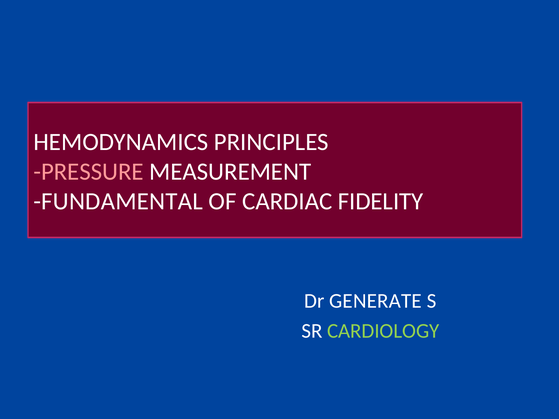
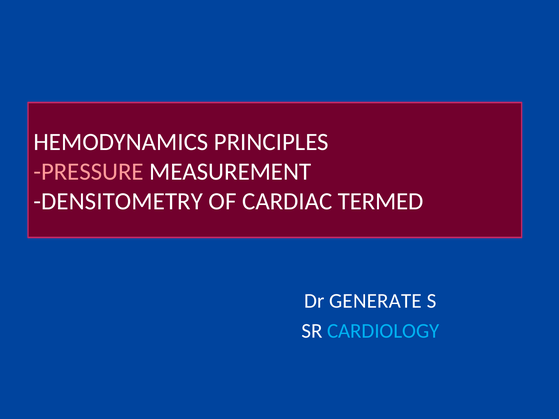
FUNDAMENTAL: FUNDAMENTAL -> DENSITOMETRY
FIDELITY: FIDELITY -> TERMED
CARDIOLOGY colour: light green -> light blue
